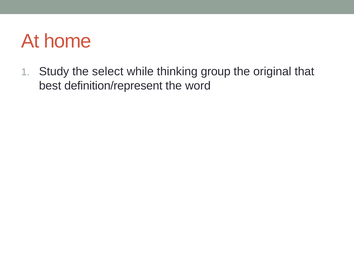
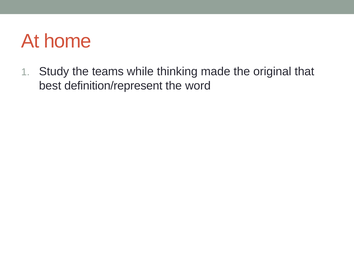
select: select -> teams
group: group -> made
